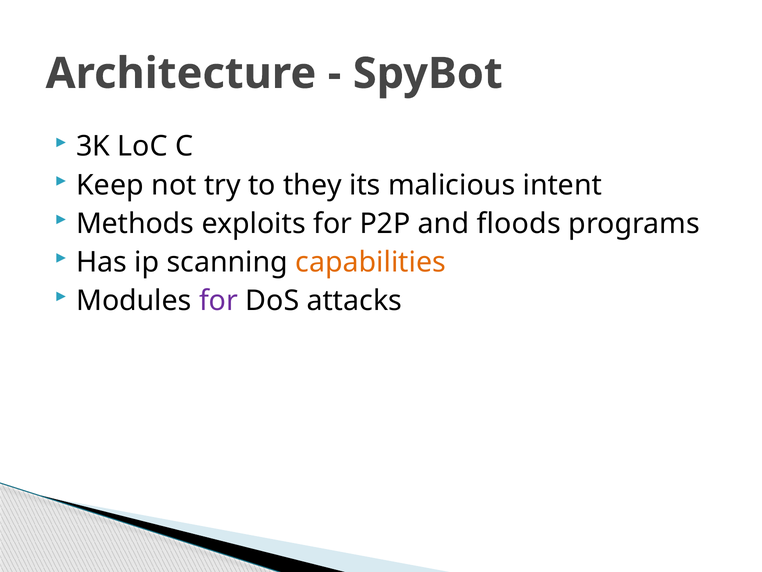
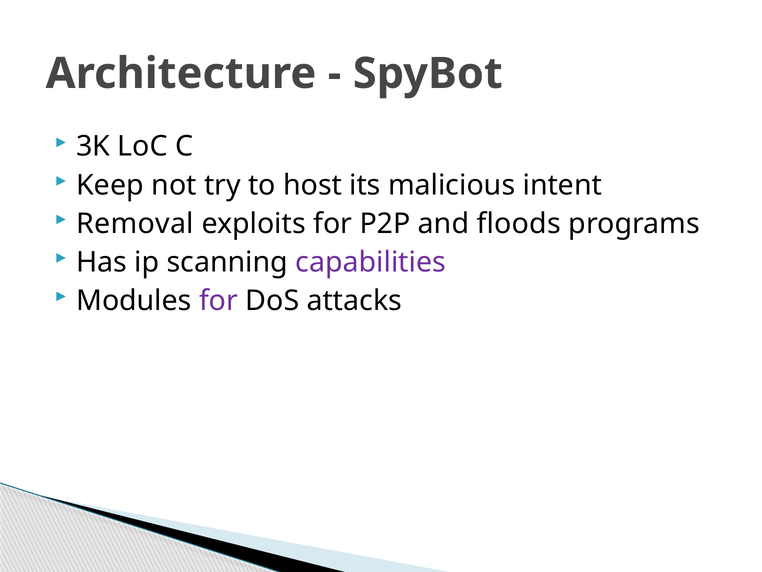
they: they -> host
Methods: Methods -> Removal
capabilities colour: orange -> purple
